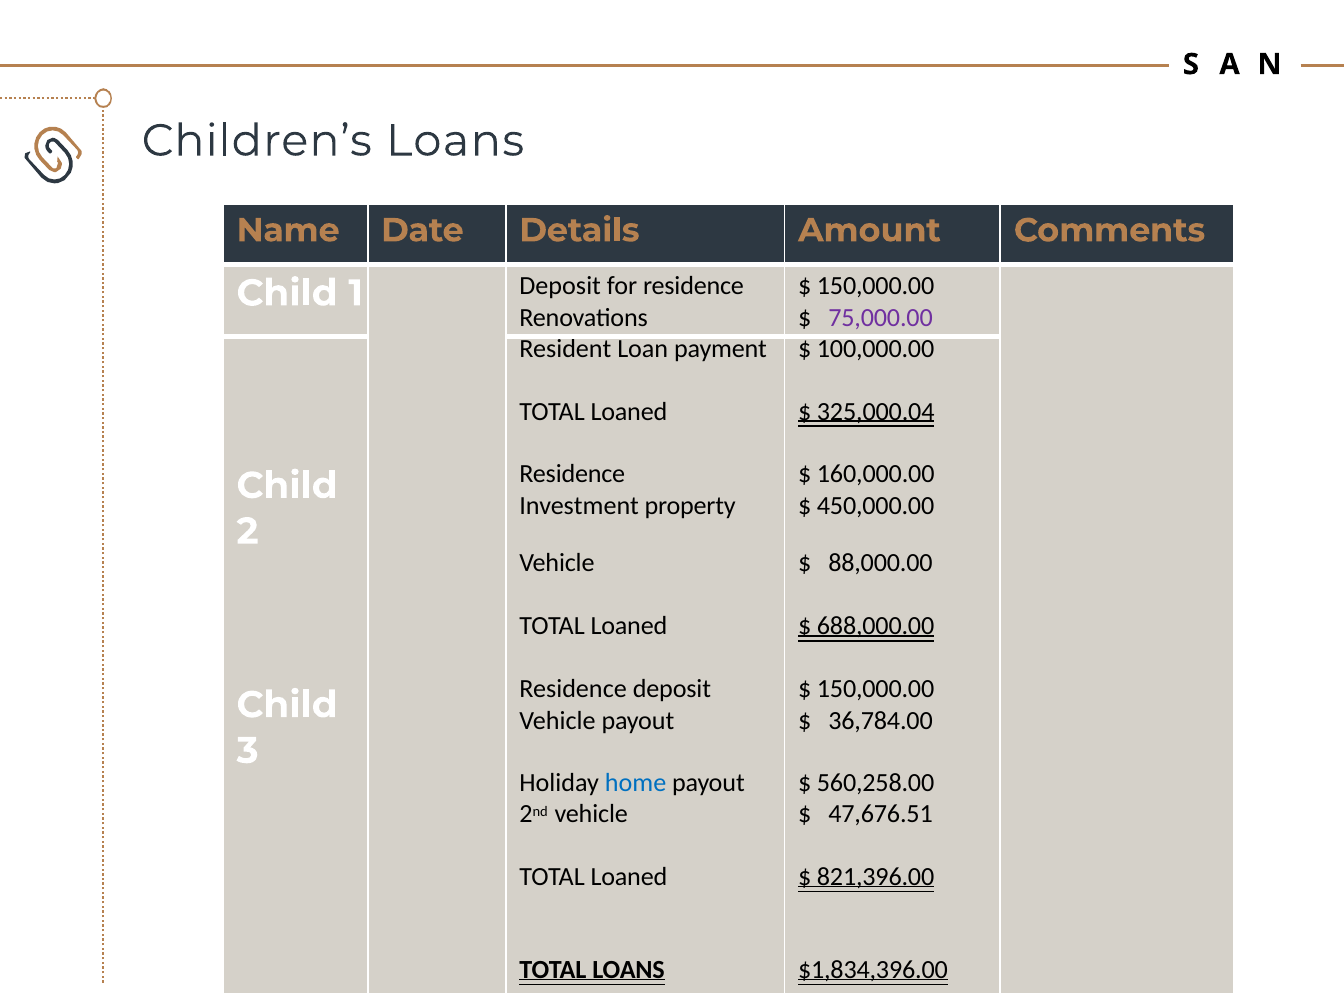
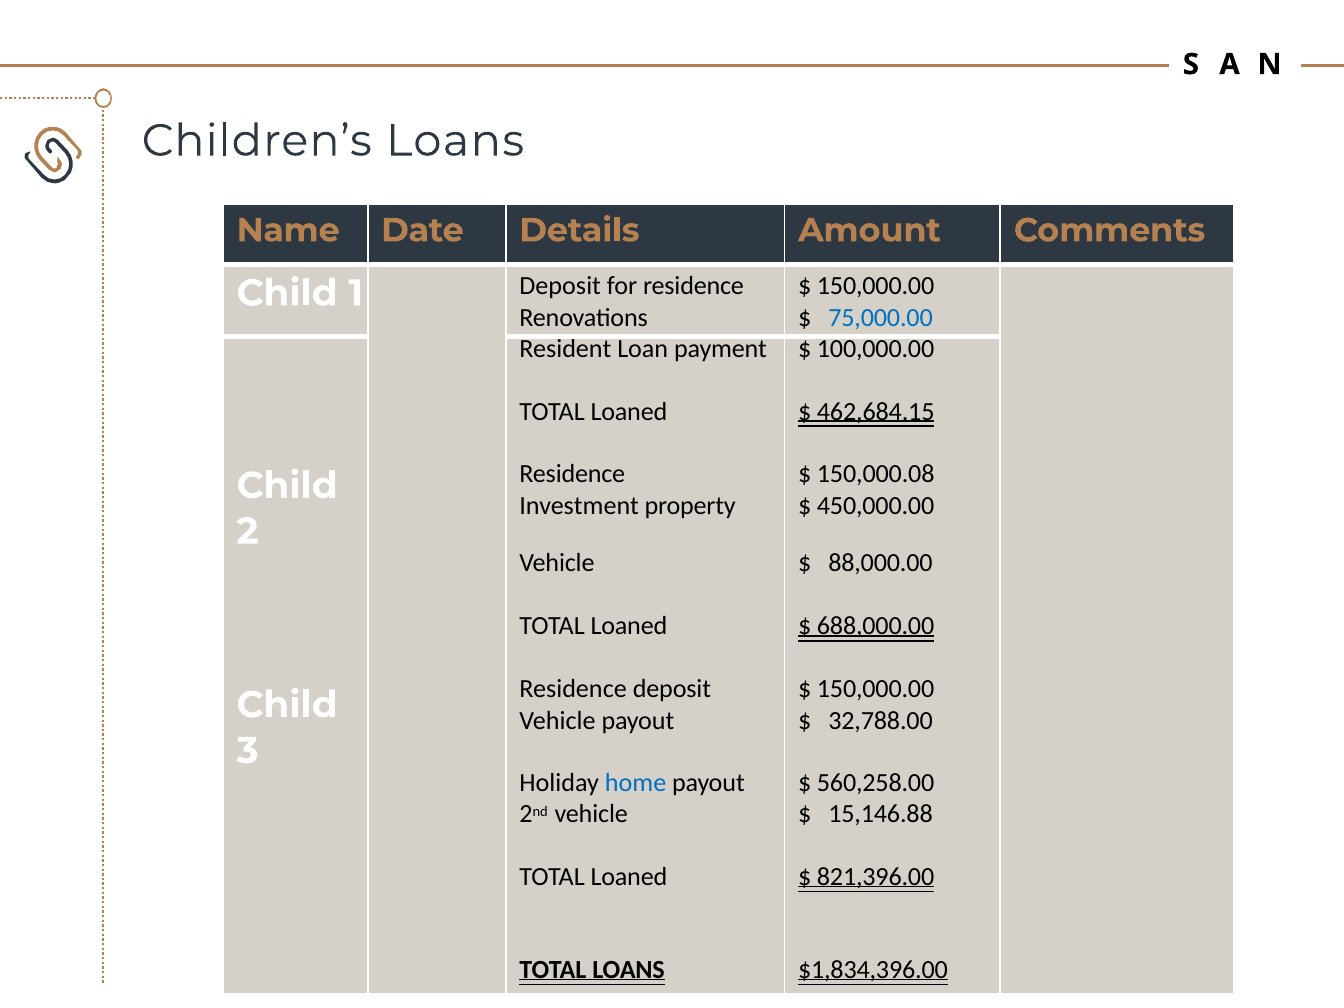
75,000.00 colour: purple -> blue
325,000.04: 325,000.04 -> 462,684.15
160,000.00: 160,000.00 -> 150,000.08
36,784.00: 36,784.00 -> 32,788.00
47,676.51: 47,676.51 -> 15,146.88
